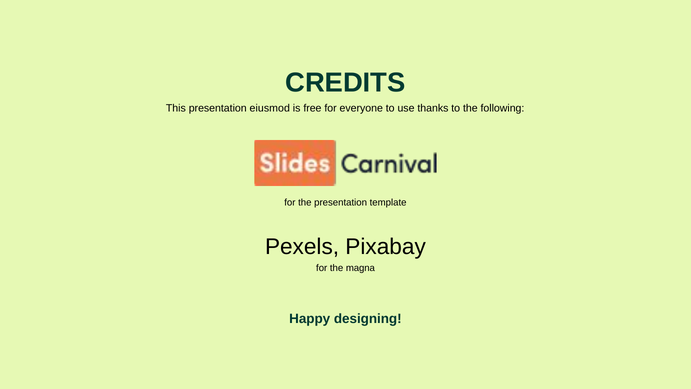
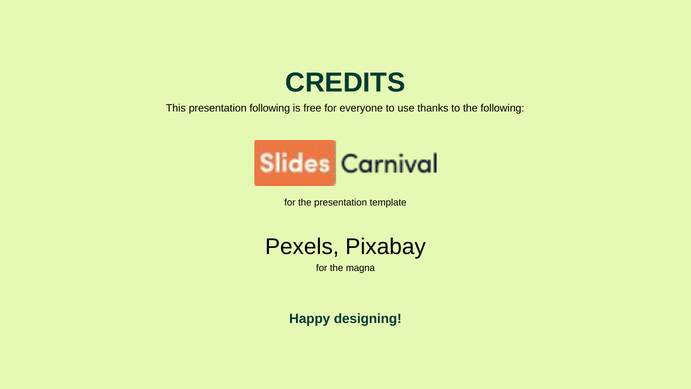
presentation eiusmod: eiusmod -> following
